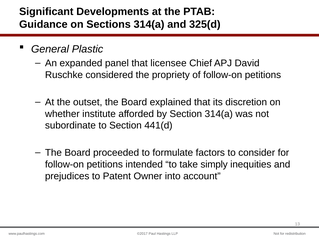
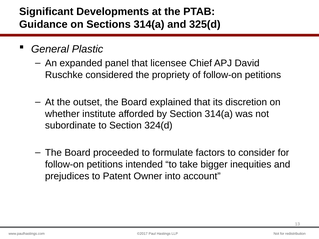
441(d: 441(d -> 324(d
simply: simply -> bigger
